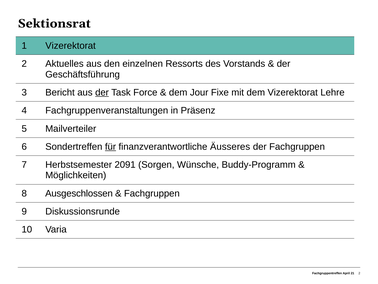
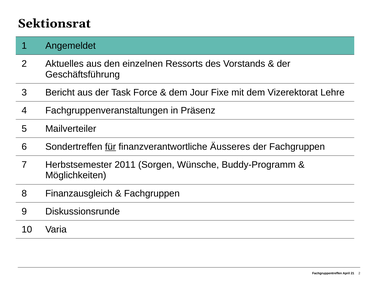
1 Vizerektorat: Vizerektorat -> Angemeldet
der at (102, 92) underline: present -> none
2091: 2091 -> 2011
Ausgeschlossen: Ausgeschlossen -> Finanzausgleich
